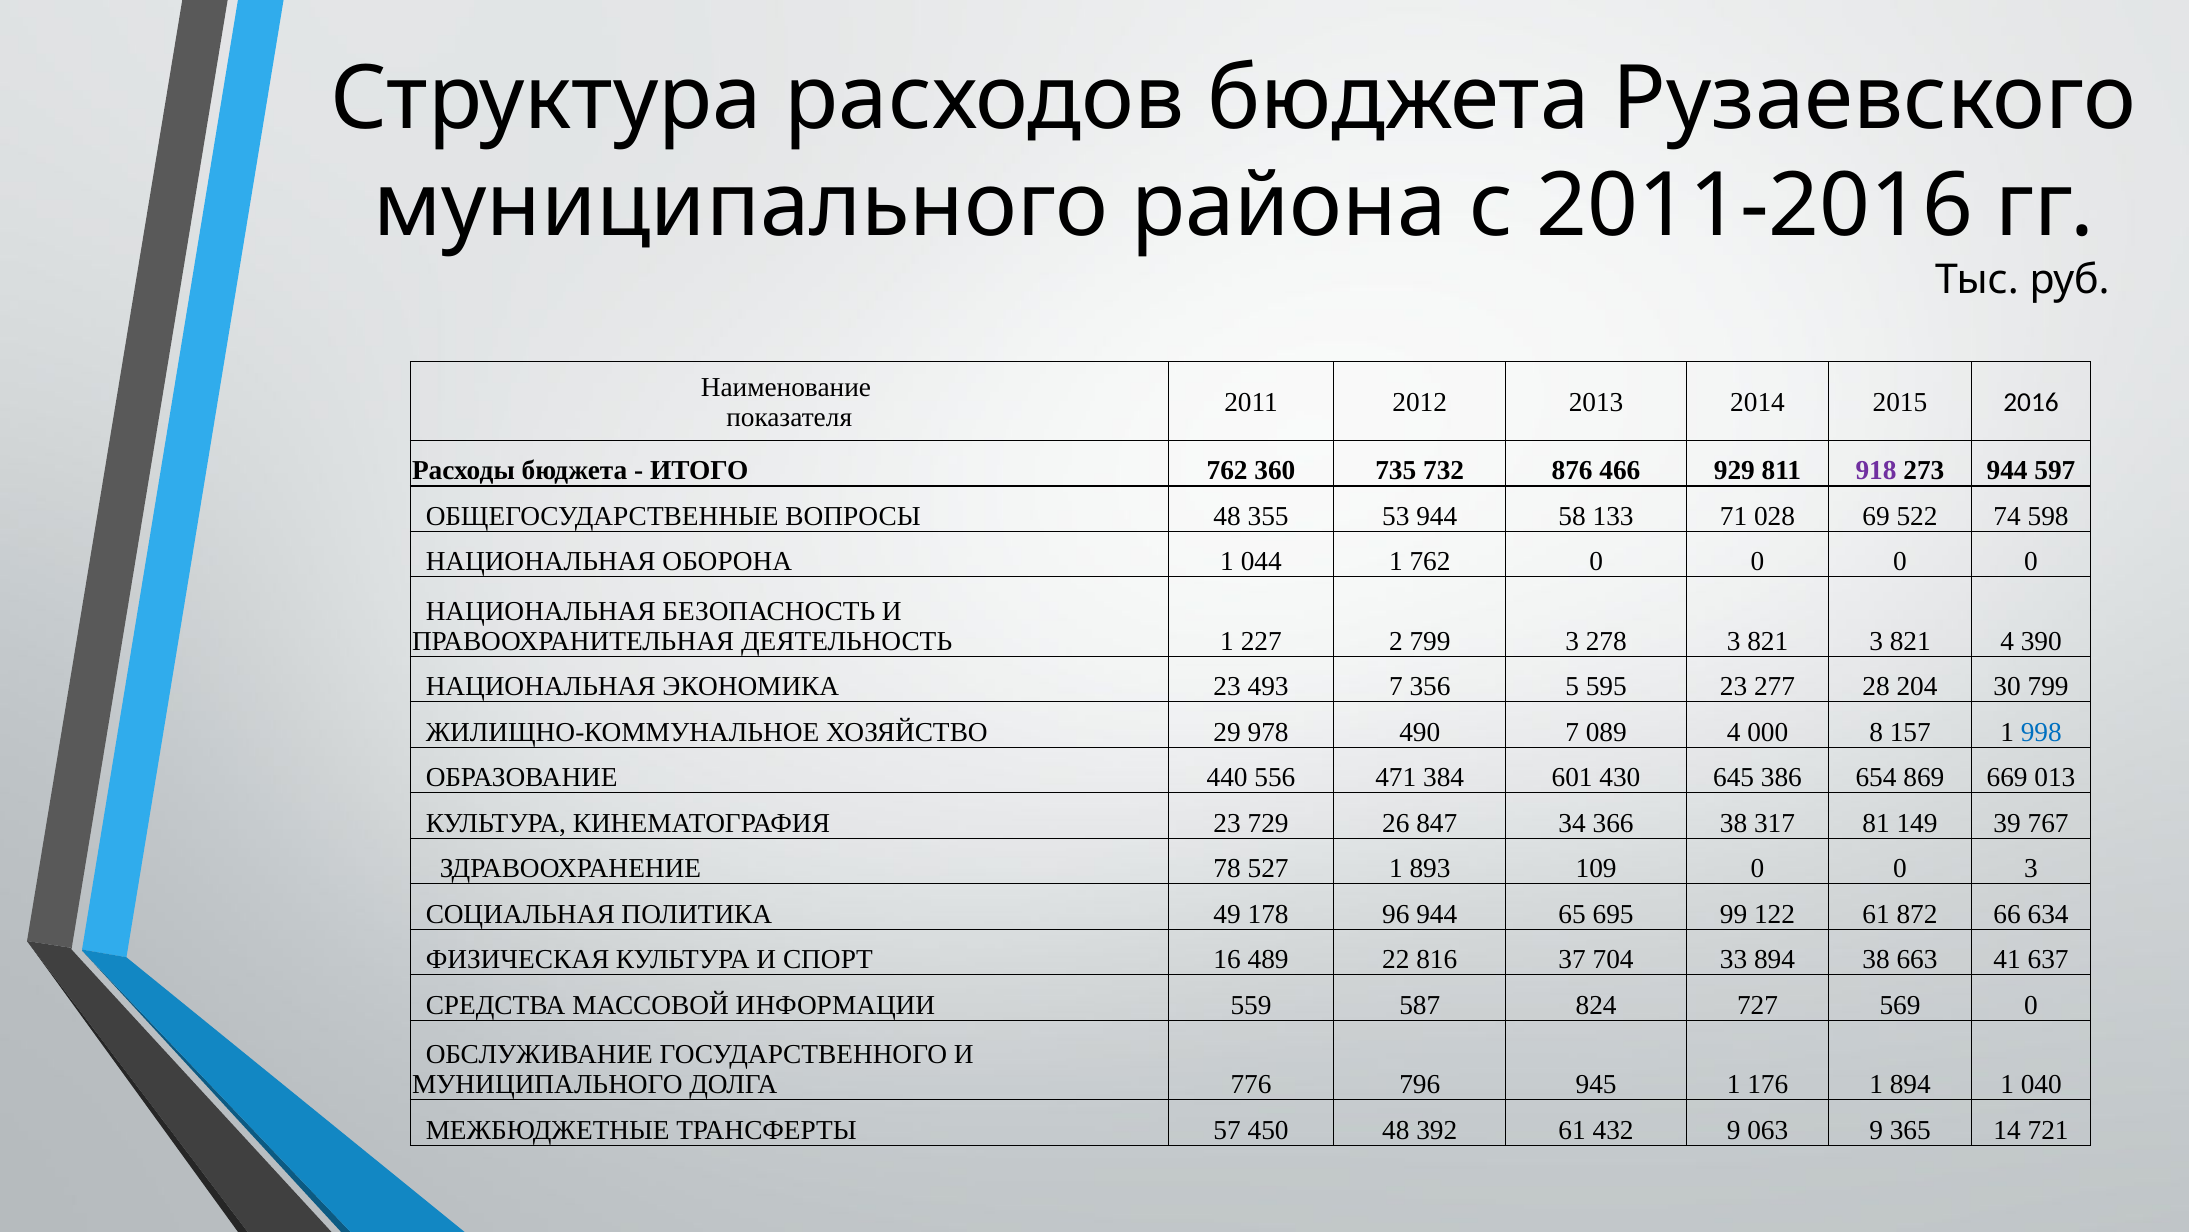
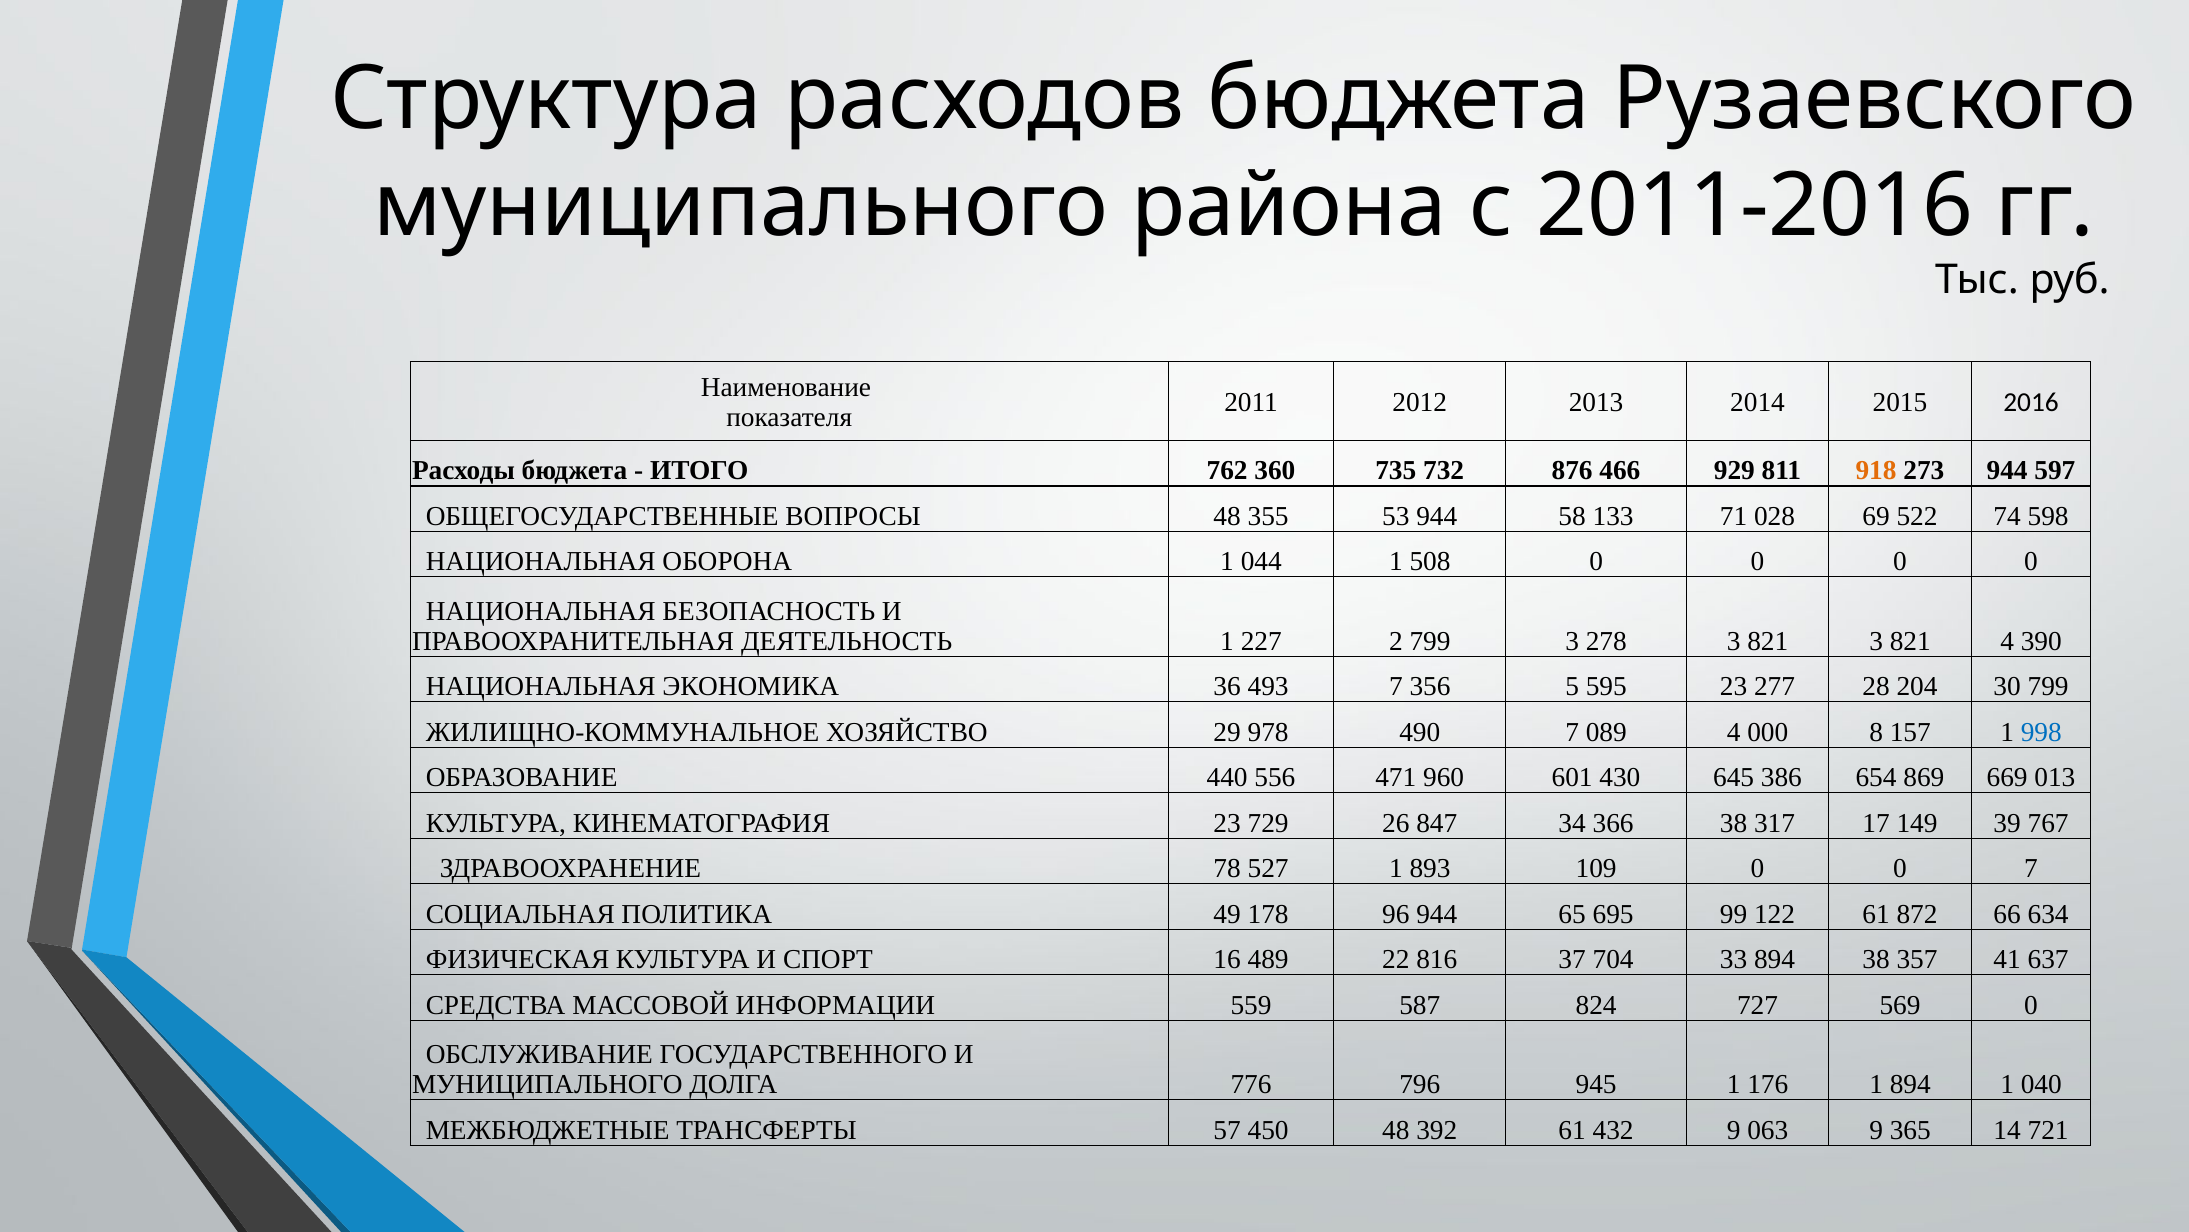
918 colour: purple -> orange
1 762: 762 -> 508
ЭКОНОМИКА 23: 23 -> 36
384: 384 -> 960
81: 81 -> 17
0 3: 3 -> 7
663: 663 -> 357
